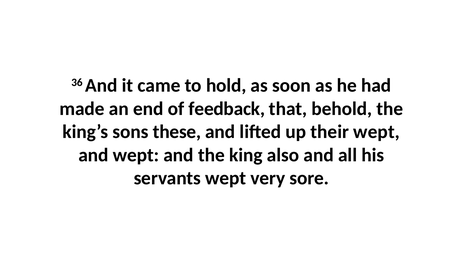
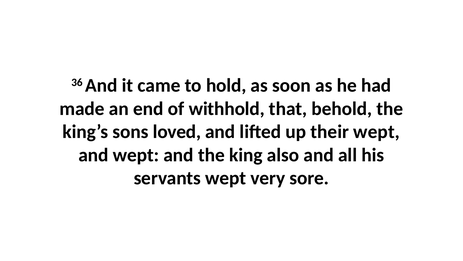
feedback: feedback -> withhold
these: these -> loved
